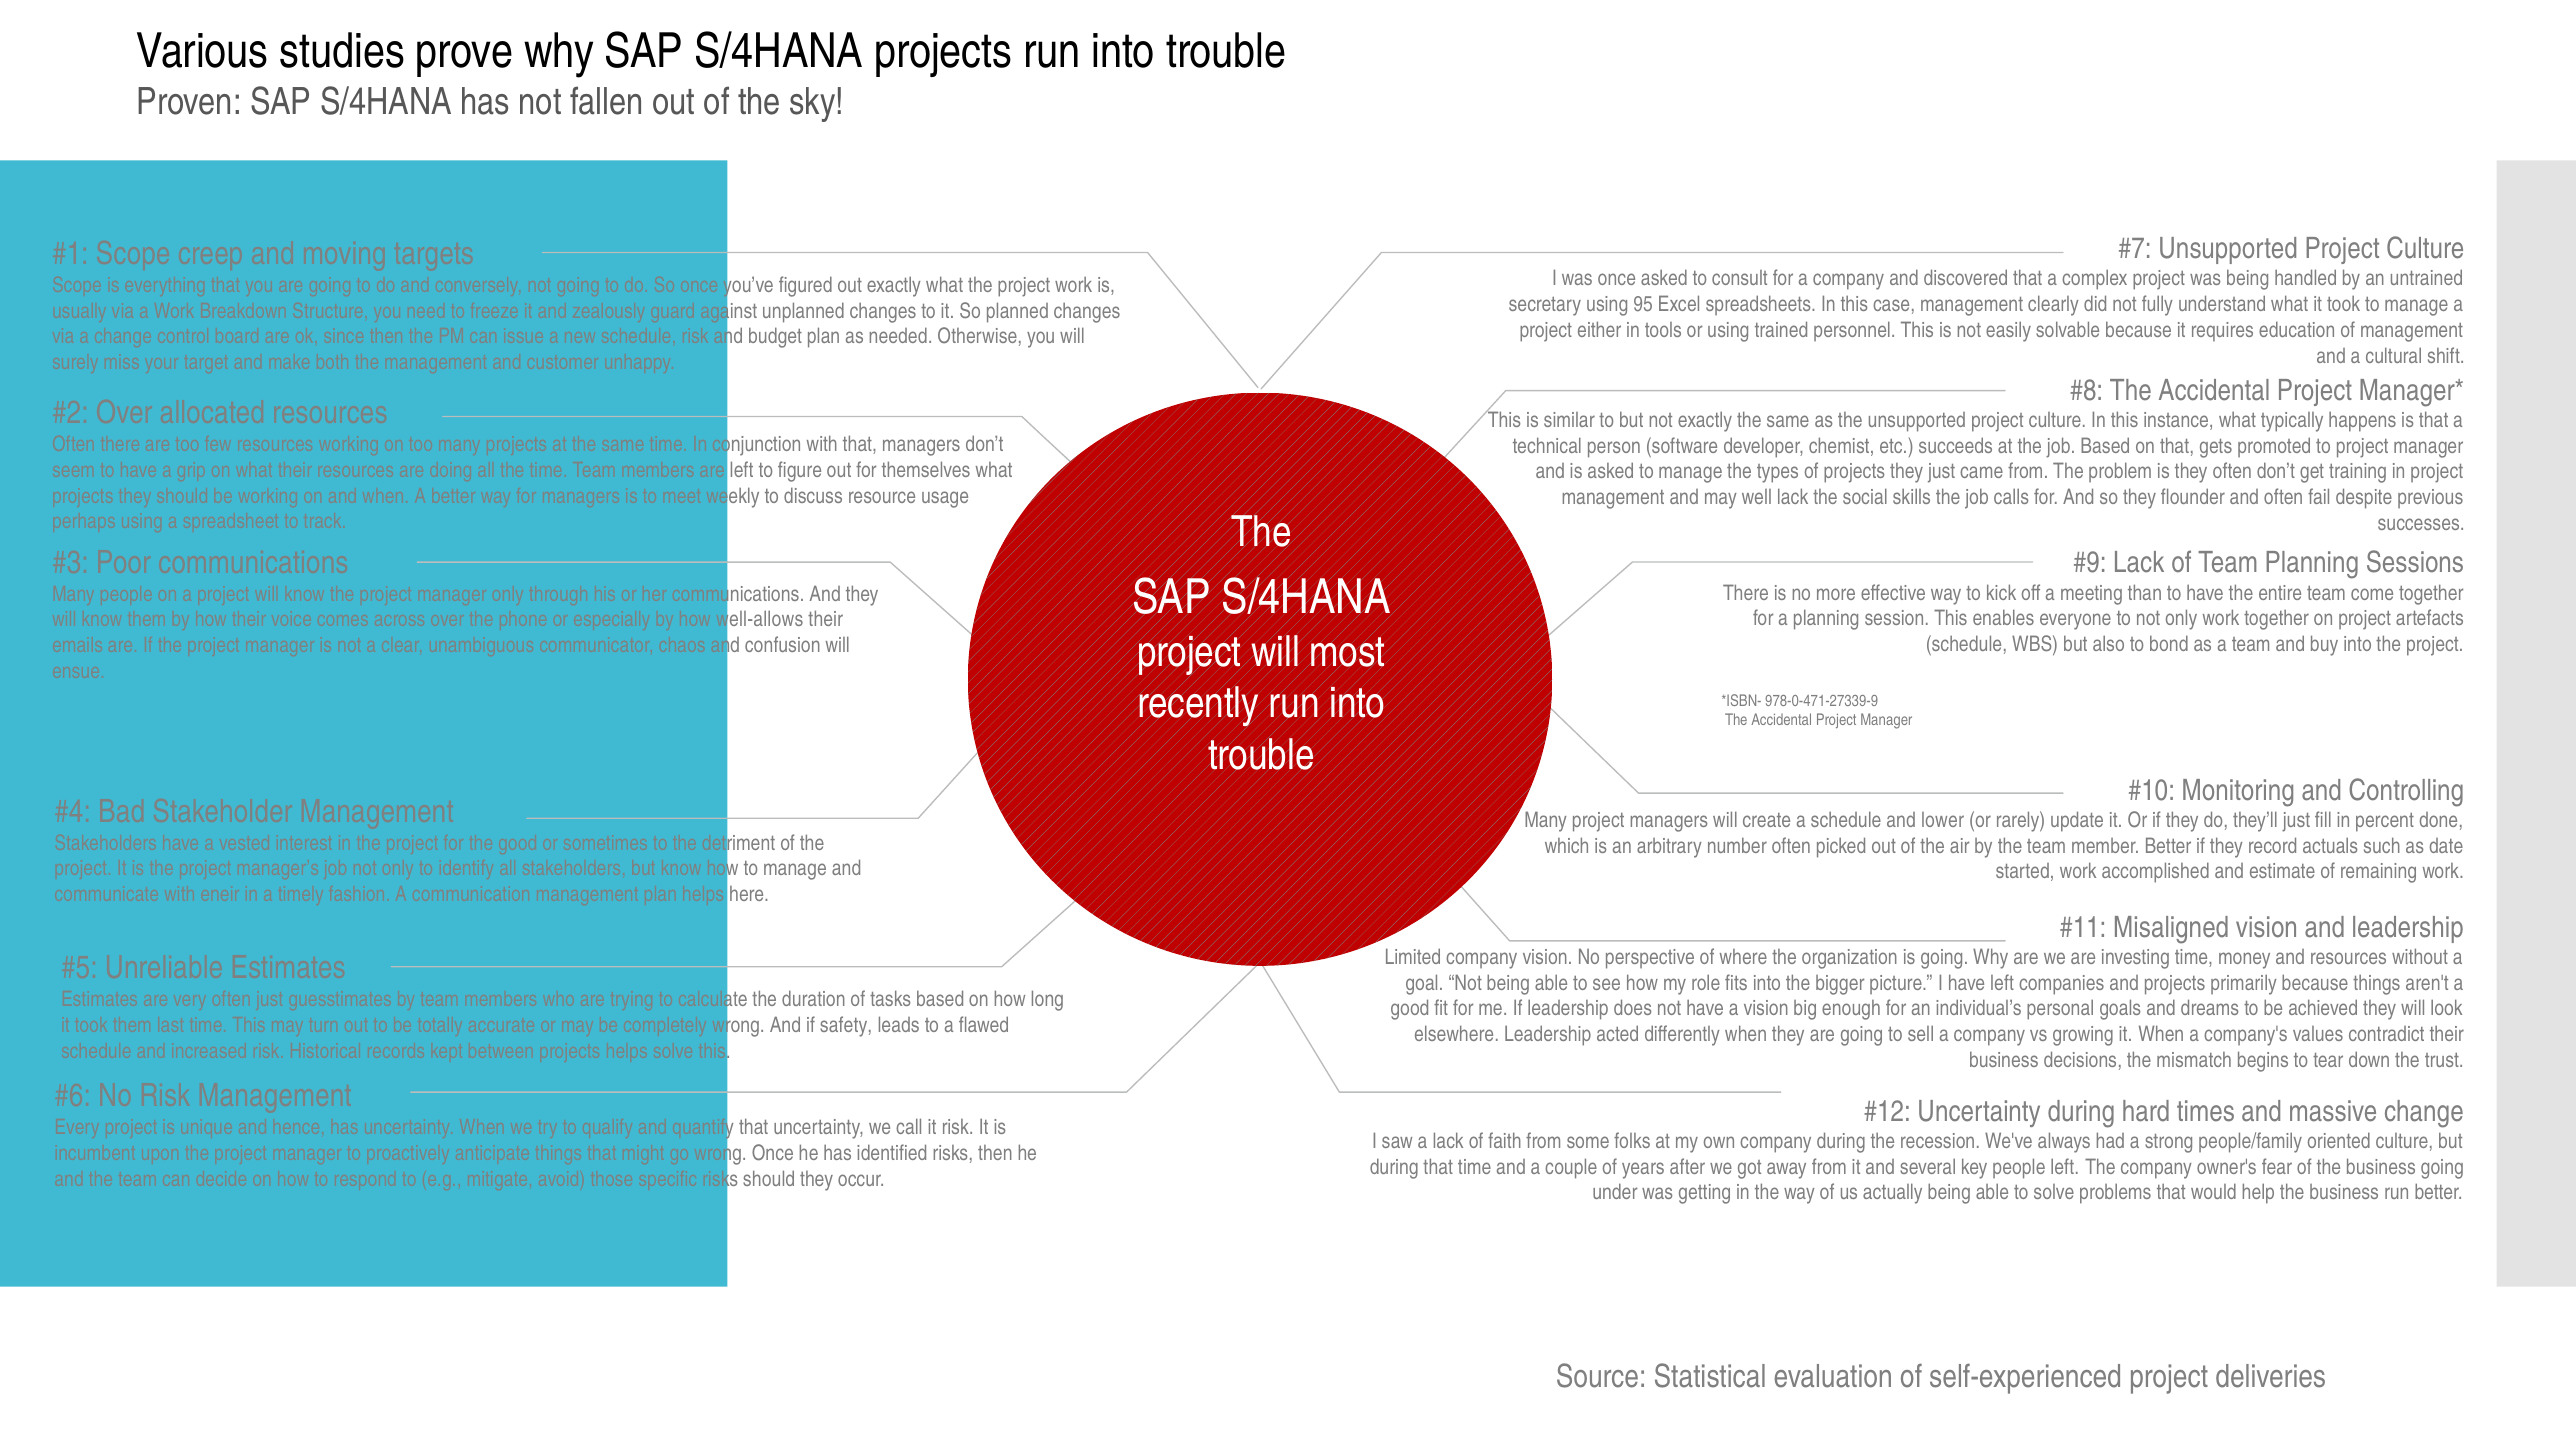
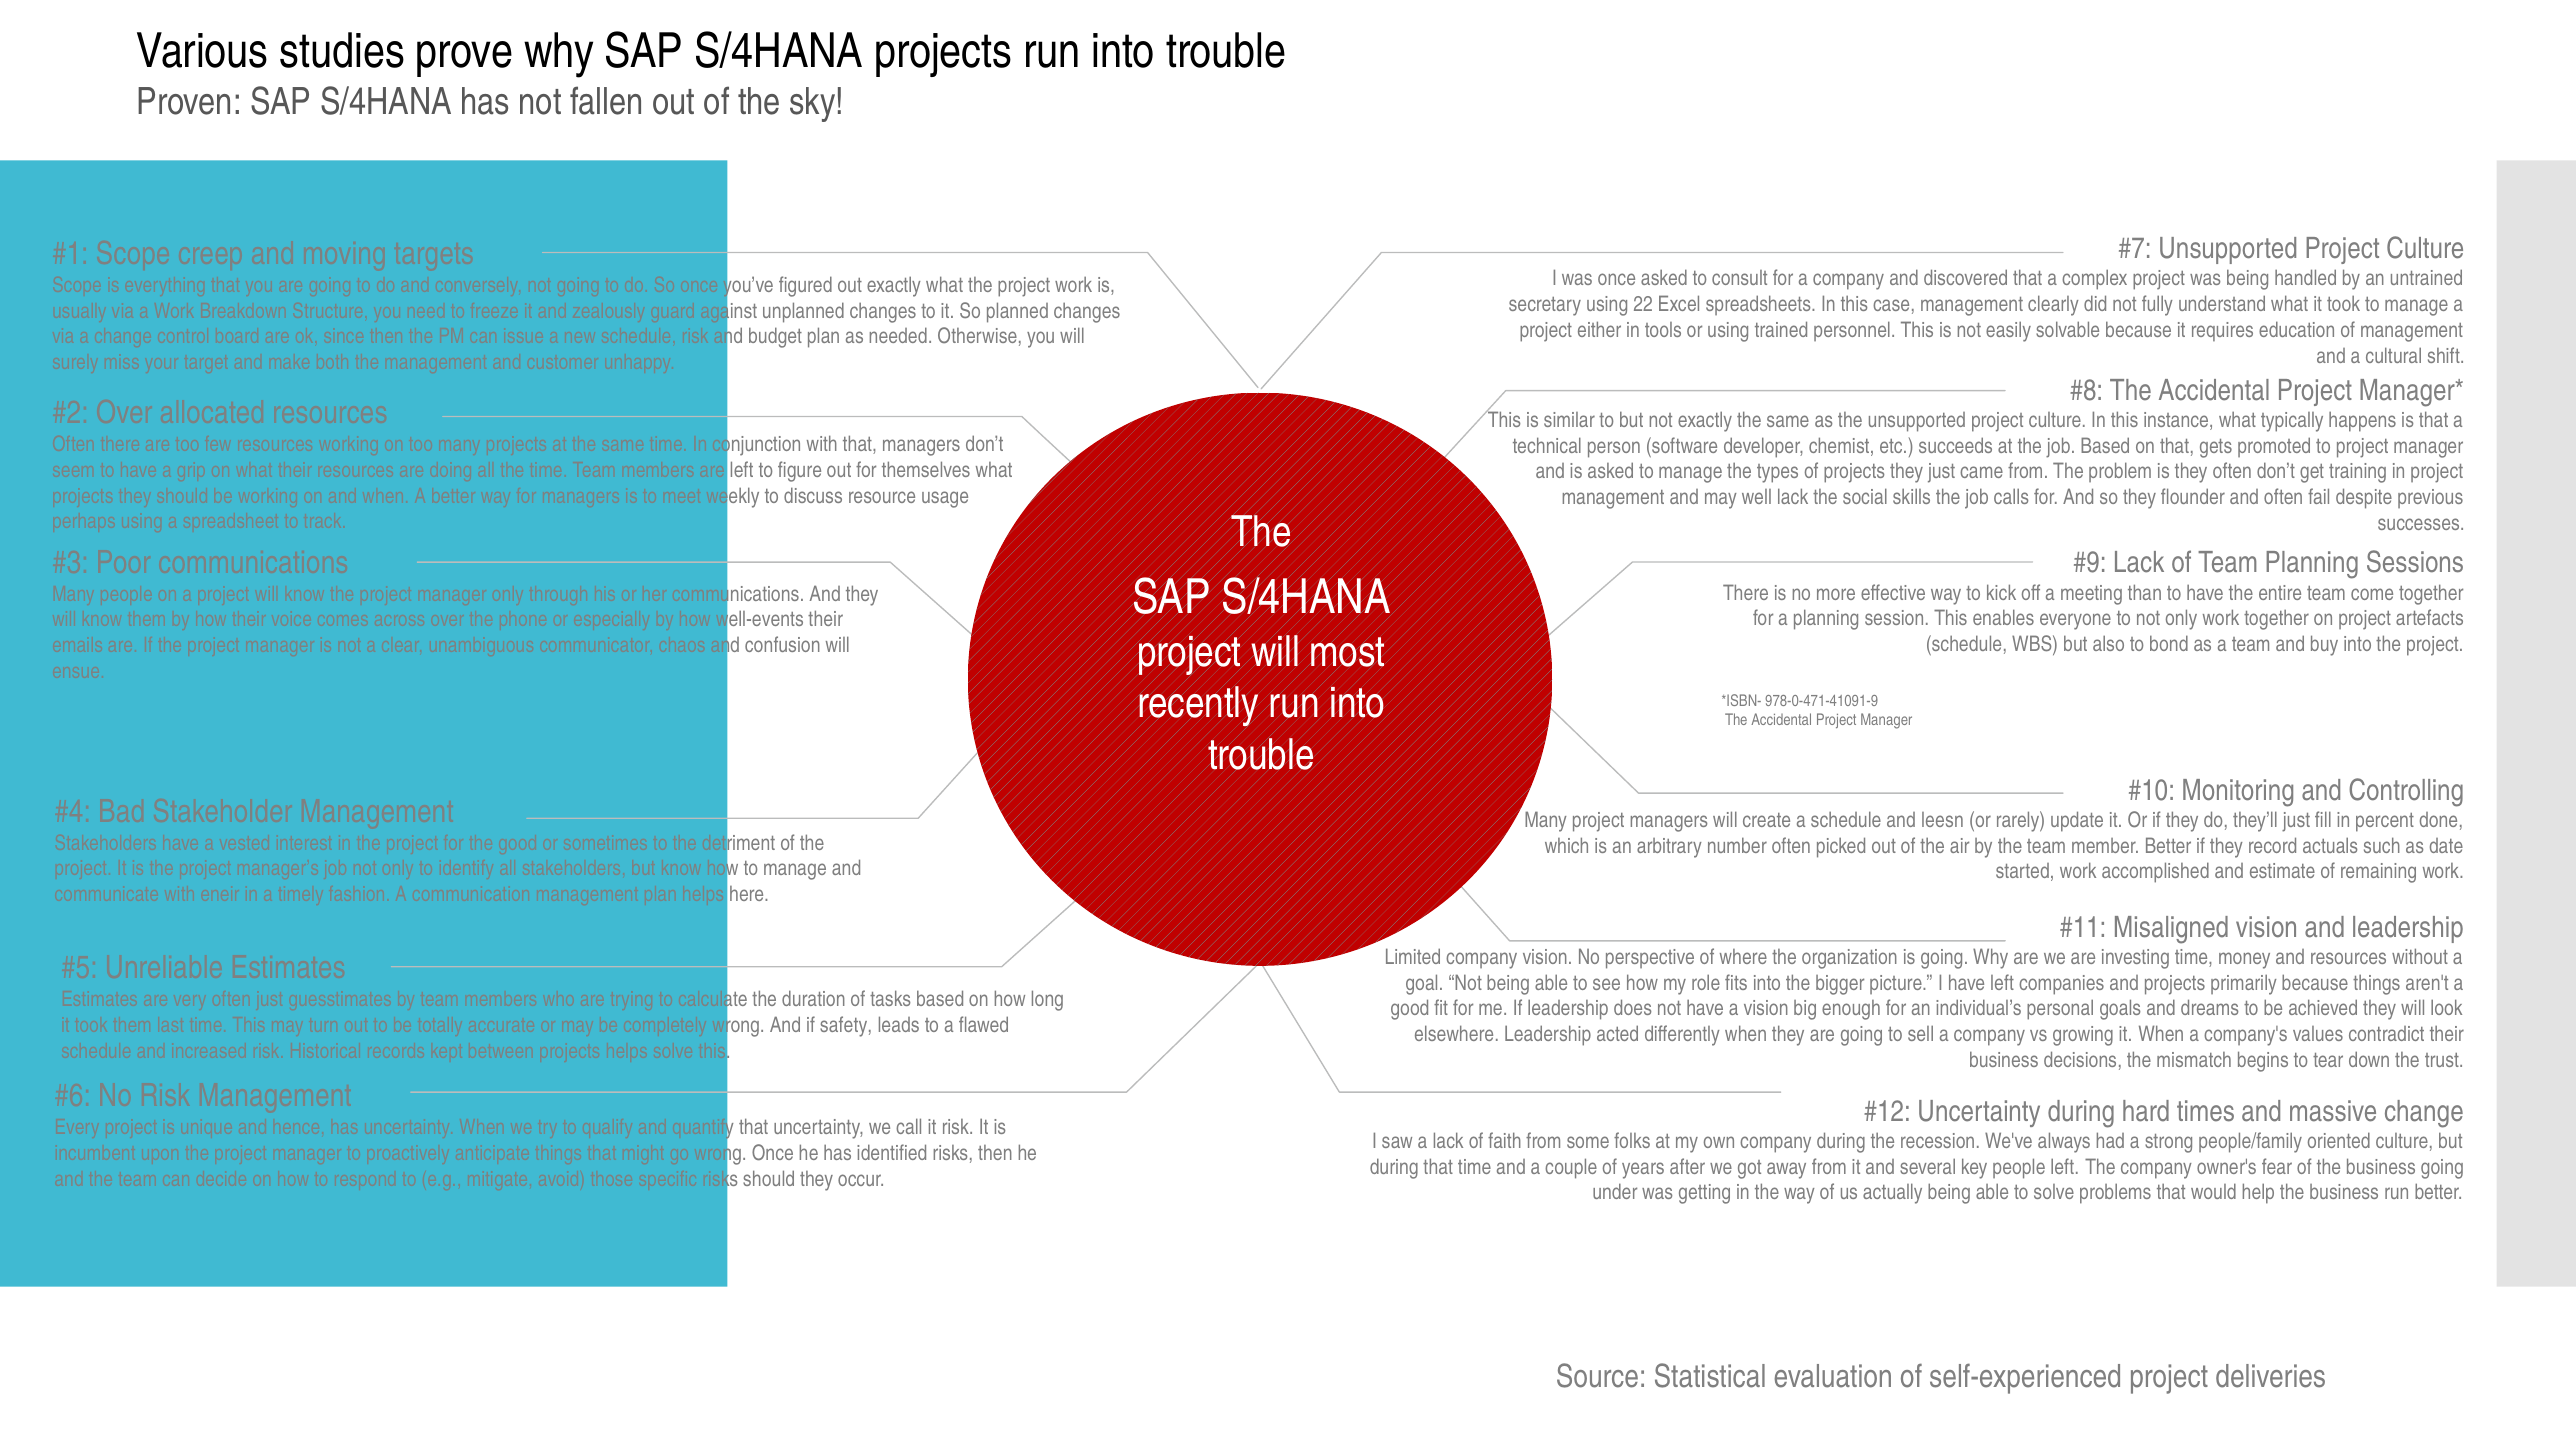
95: 95 -> 22
well-allows: well-allows -> well-events
978-0-471-27339-9: 978-0-471-27339-9 -> 978-0-471-41091-9
lower: lower -> leesn
